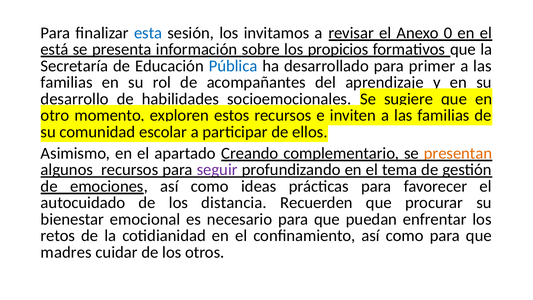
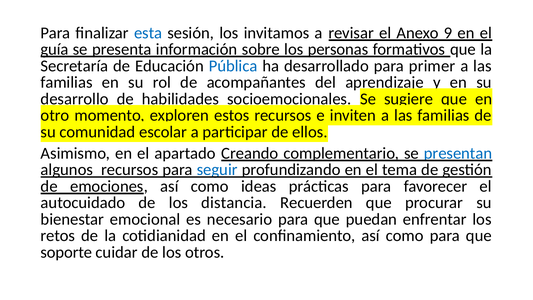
0: 0 -> 9
está: está -> guía
propicios: propicios -> personas
presentan colour: orange -> blue
seguir colour: purple -> blue
madres: madres -> soporte
